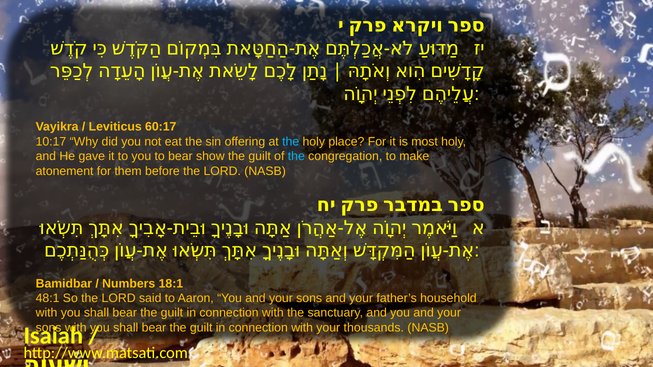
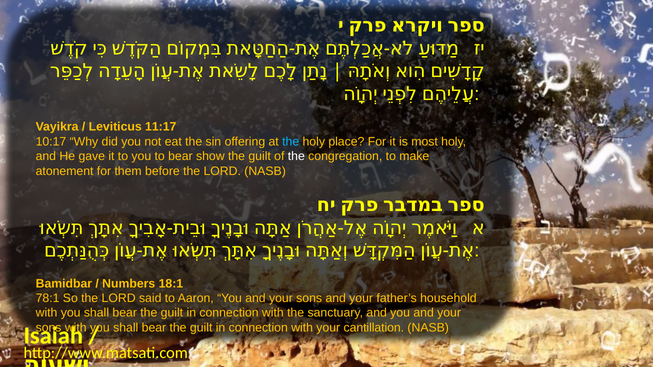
60:17: 60:17 -> 11:17
the at (296, 156) colour: light blue -> white
48:1: 48:1 -> 78:1
thousands: thousands -> cantillation
